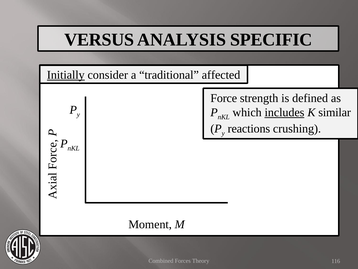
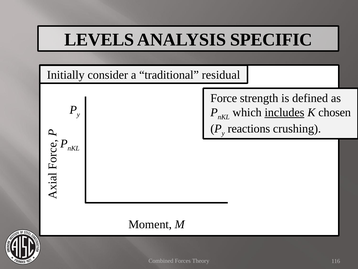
VERSUS: VERSUS -> LEVELS
Initially underline: present -> none
affected: affected -> residual
similar: similar -> chosen
